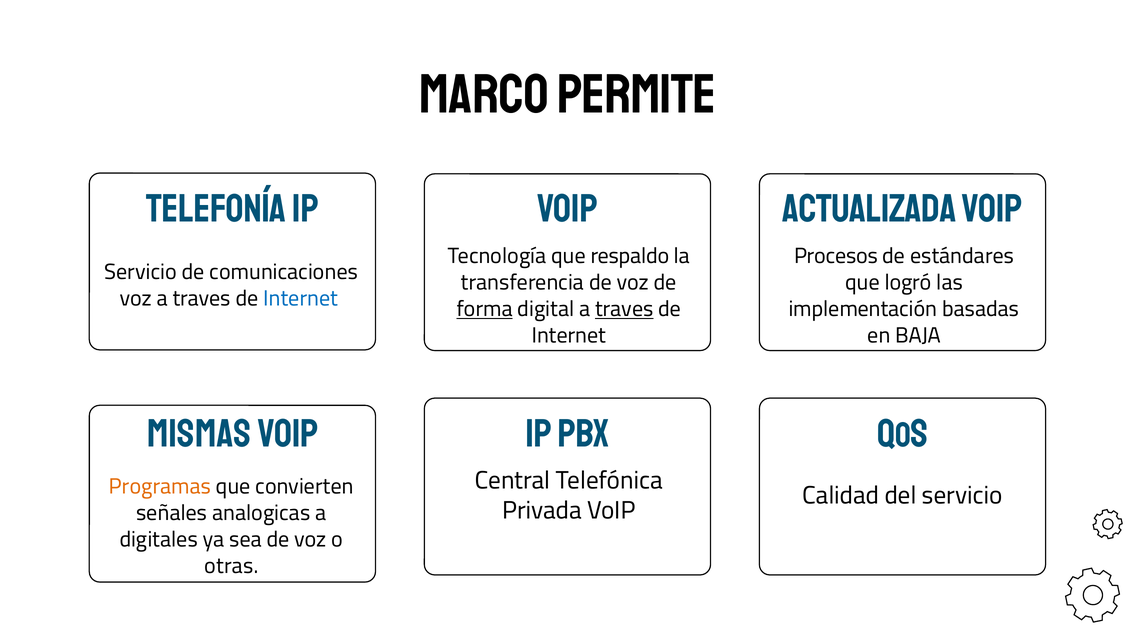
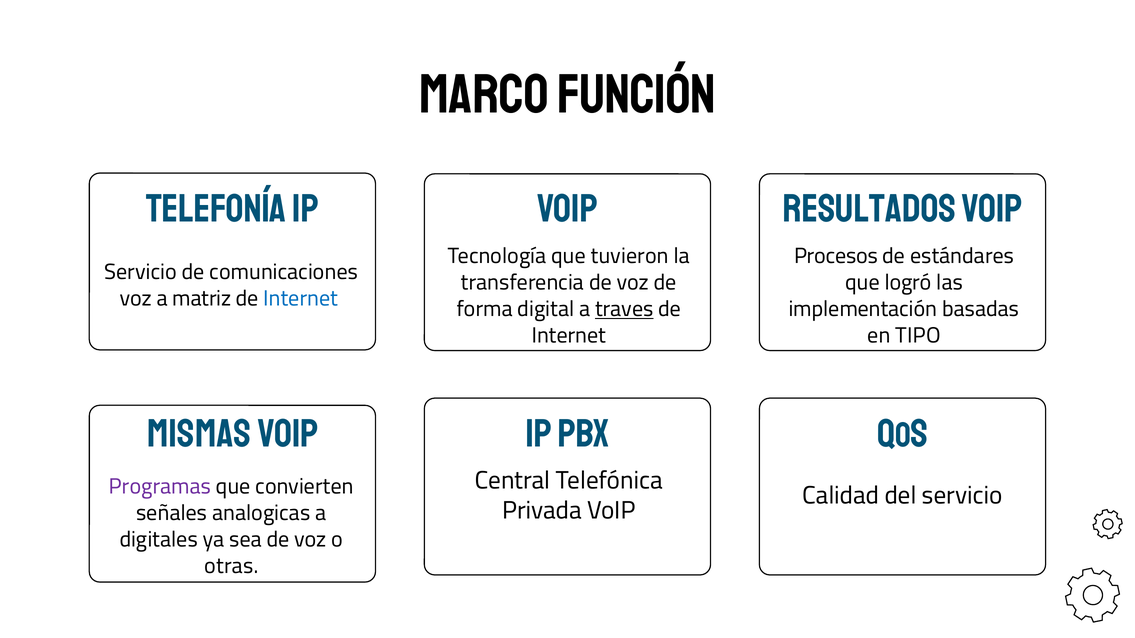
PERMITE: PERMITE -> FUNCIÓN
Actualizada: Actualizada -> Resultados
respaldo: respaldo -> tuvieron
voz a traves: traves -> matriz
forma underline: present -> none
BAJA: BAJA -> TIPO
Programas colour: orange -> purple
